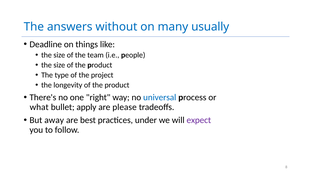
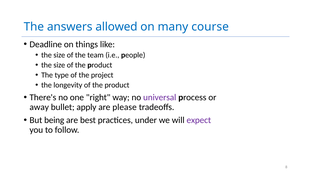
without: without -> allowed
usually: usually -> course
universal colour: blue -> purple
what: what -> away
away: away -> being
